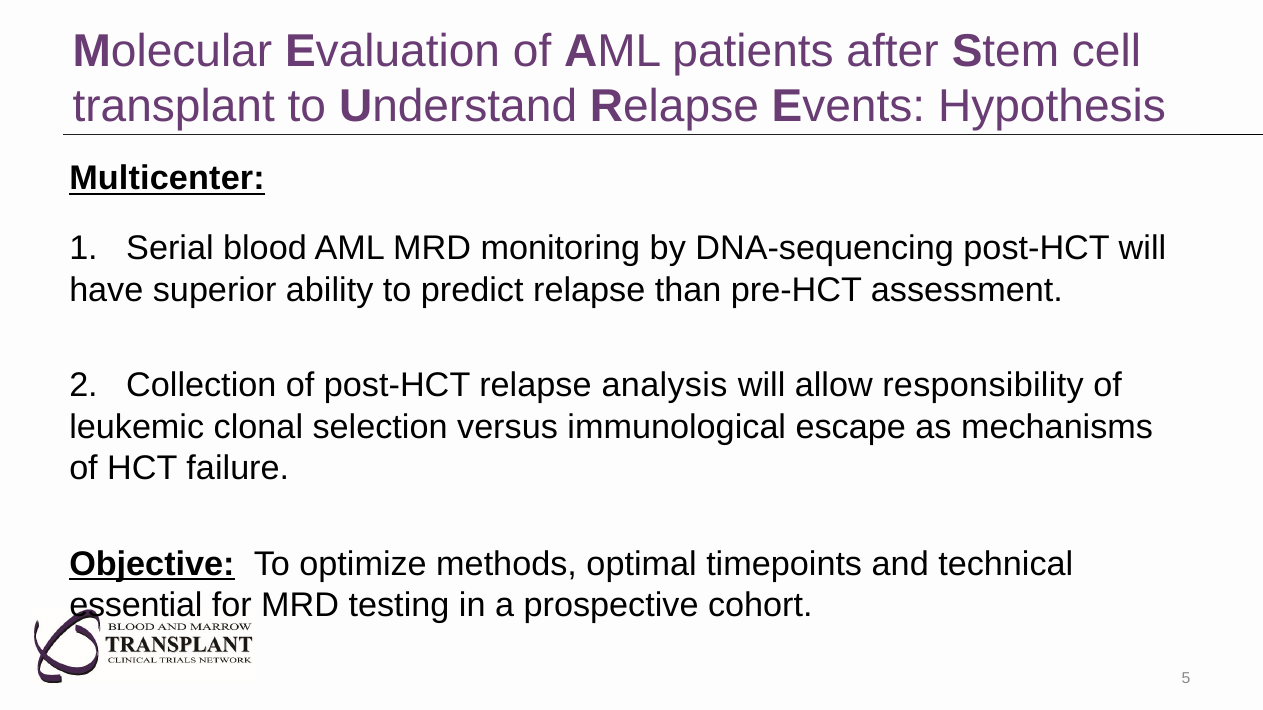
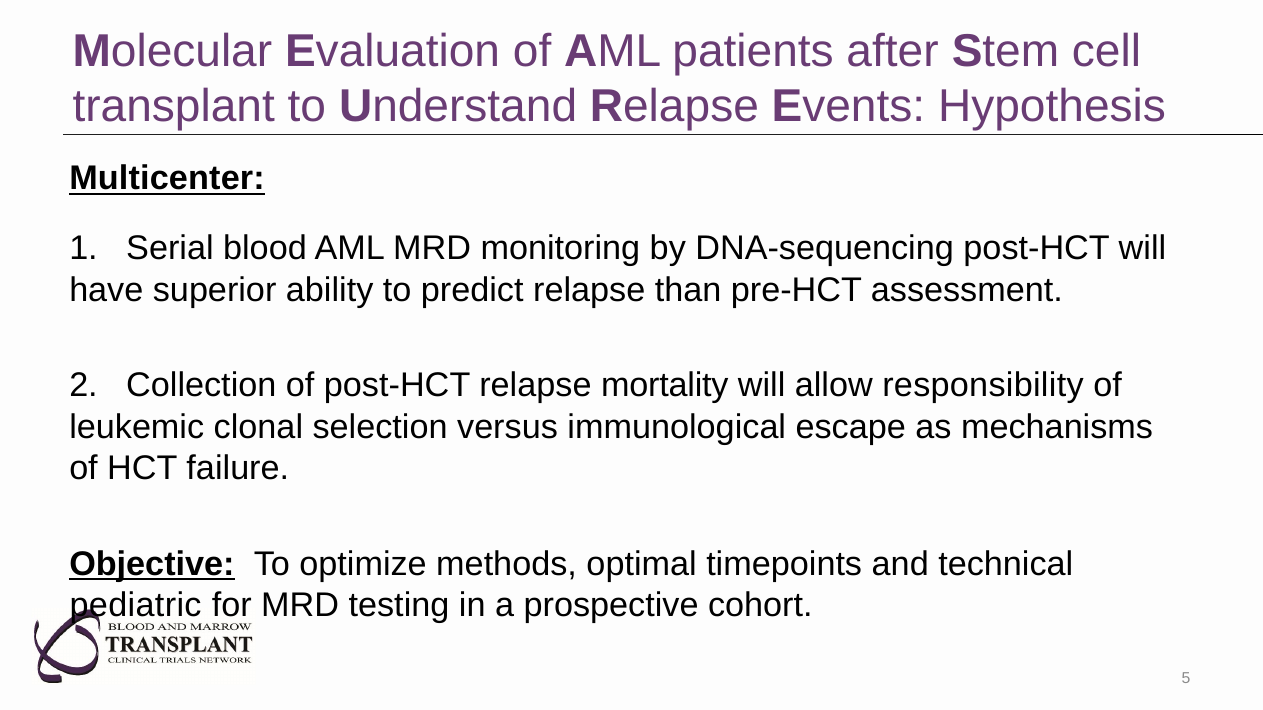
analysis: analysis -> mortality
essential: essential -> pediatric
